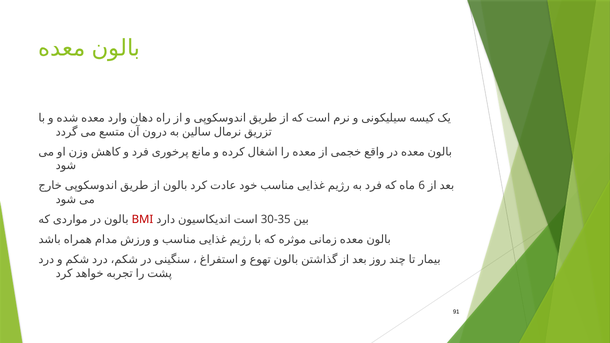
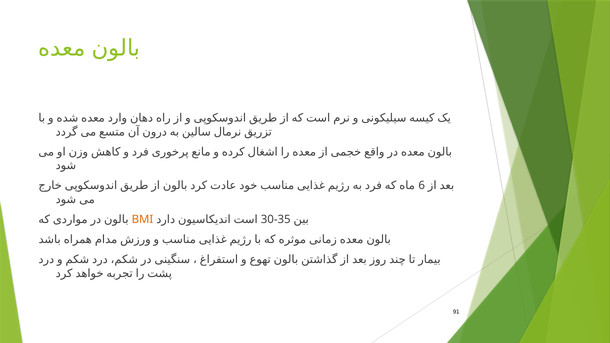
BMI colour: red -> orange
